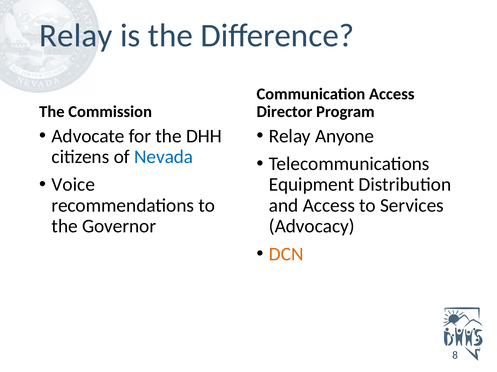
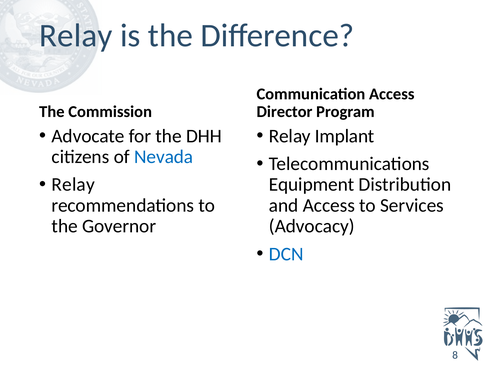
Anyone: Anyone -> Implant
Voice at (73, 185): Voice -> Relay
DCN colour: orange -> blue
